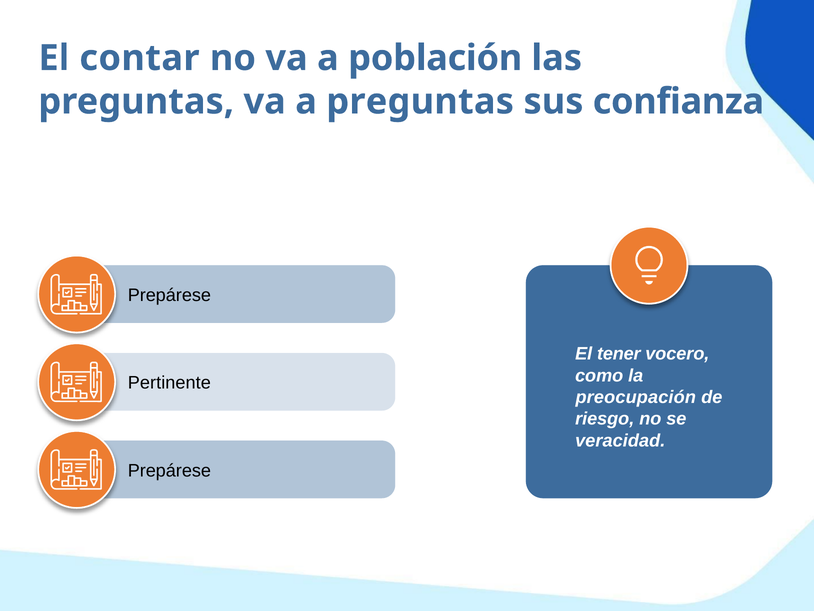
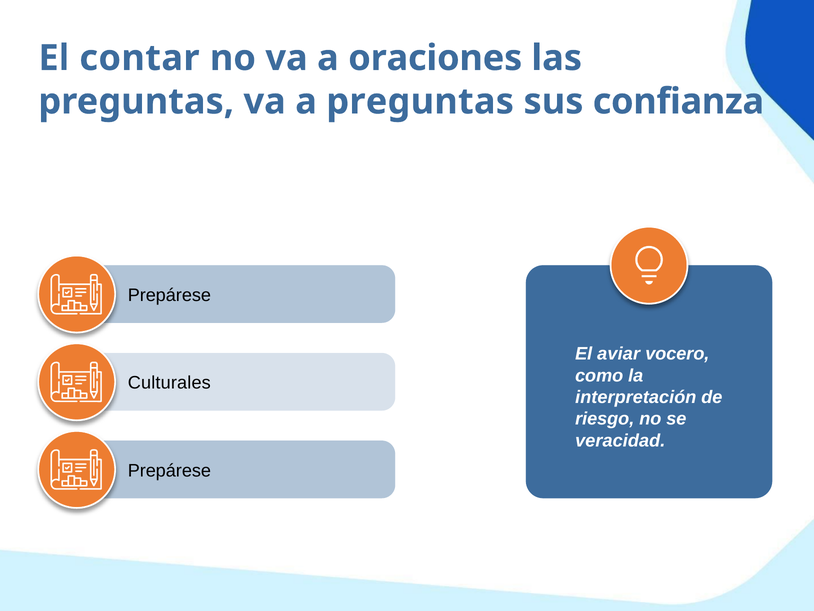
población: población -> oraciones
tener: tener -> aviar
Pertinente: Pertinente -> Culturales
preocupación: preocupación -> interpretación
